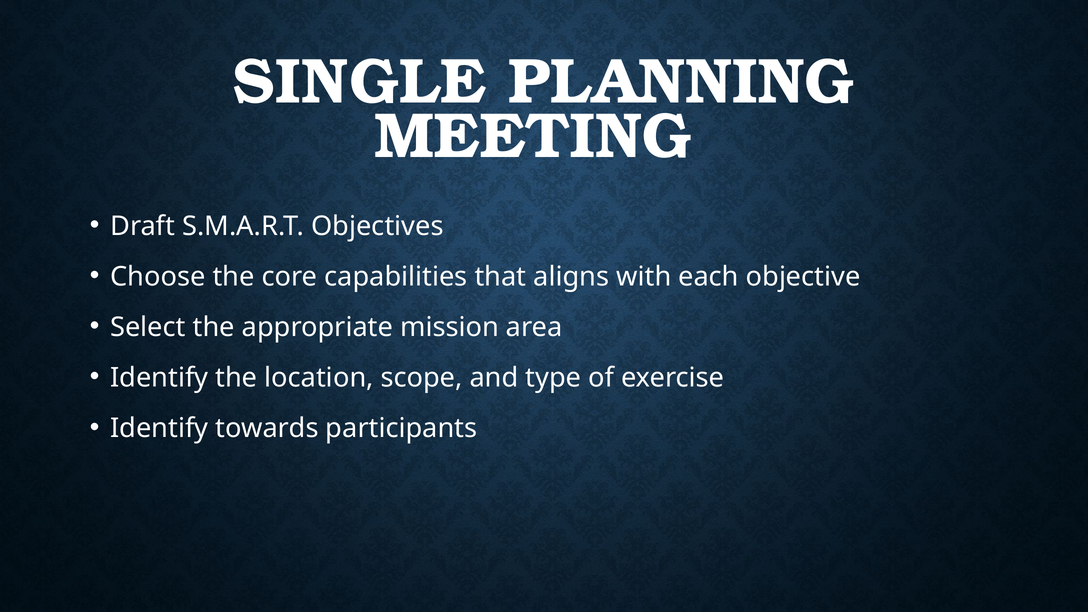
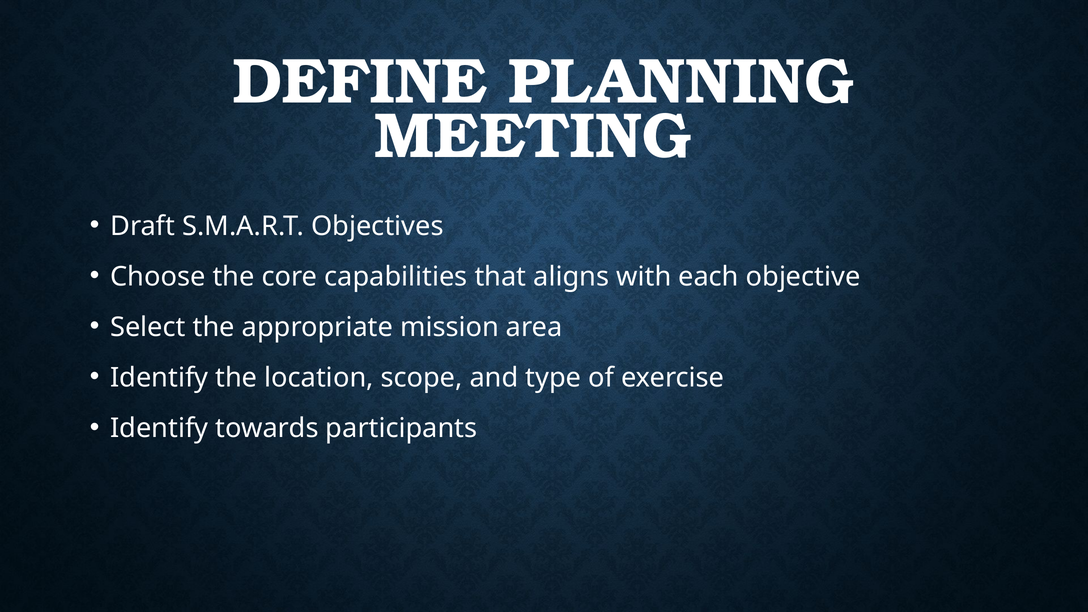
SINGLE: SINGLE -> DEFINE
